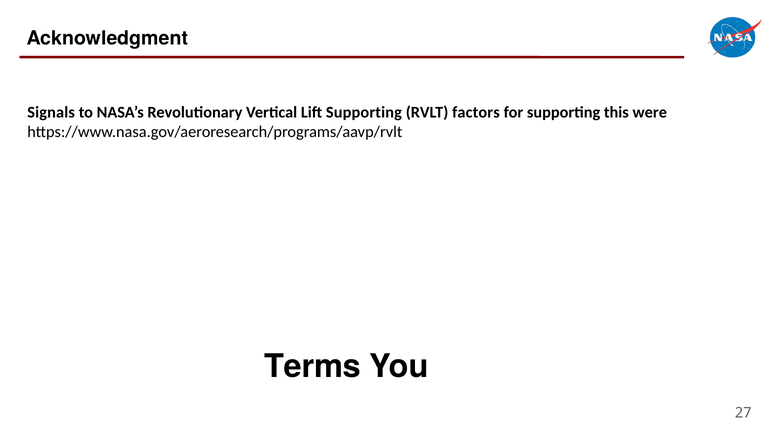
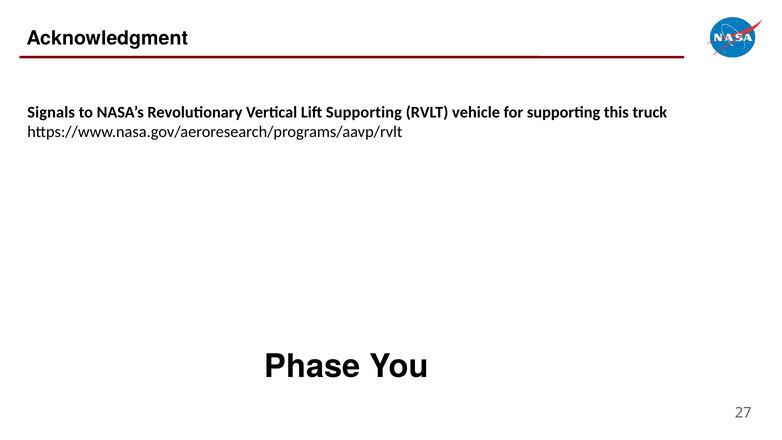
factors: factors -> vehicle
were: were -> truck
Terms: Terms -> Phase
